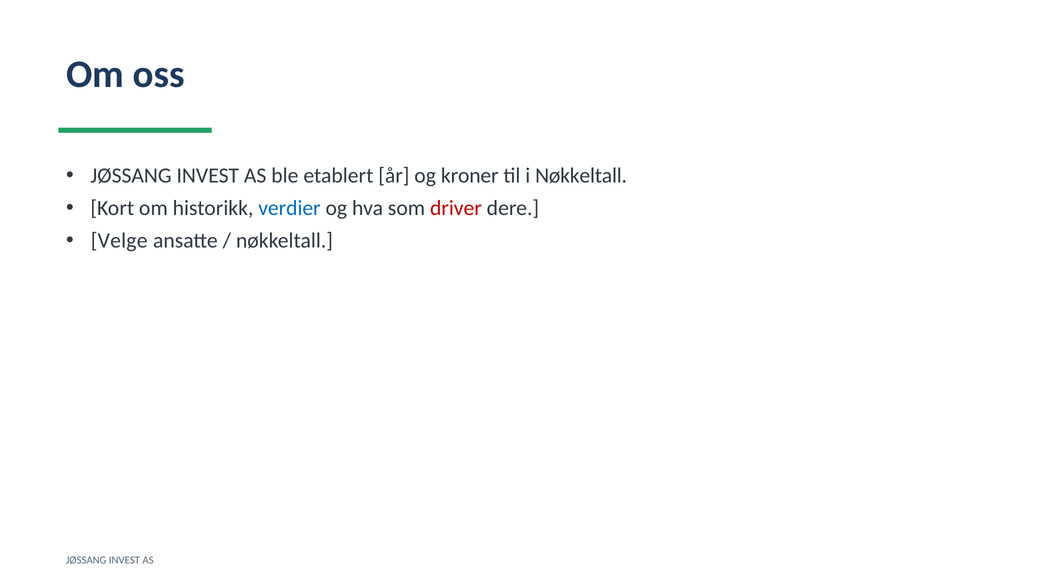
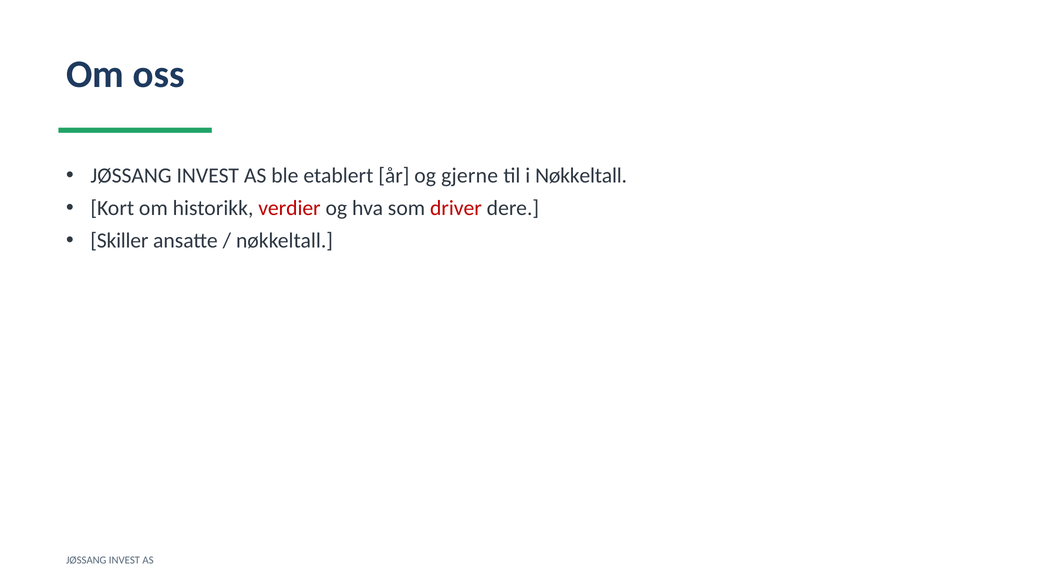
kroner: kroner -> gjerne
verdier colour: blue -> red
Velge: Velge -> Skiller
